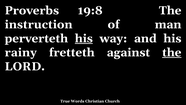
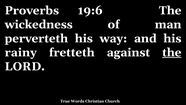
19:8: 19:8 -> 19:6
instruction: instruction -> wickedness
his at (84, 38) underline: present -> none
